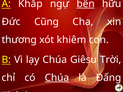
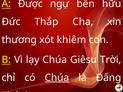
Khắp: Khắp -> Được
bên underline: present -> none
Cũng: Cũng -> Thắp
